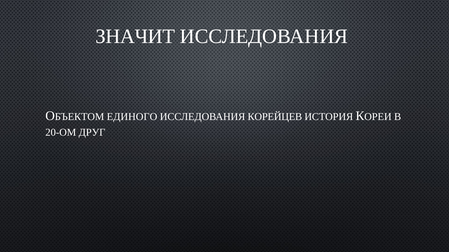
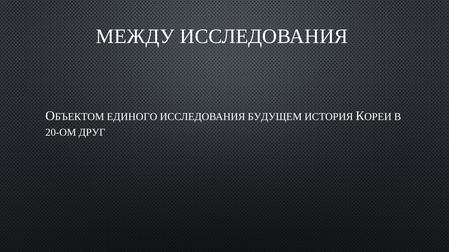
ЗНАЧИТ: ЗНАЧИТ -> МЕЖДУ
КОРЕЙЦЕВ: КОРЕЙЦЕВ -> БУДУЩЕМ
